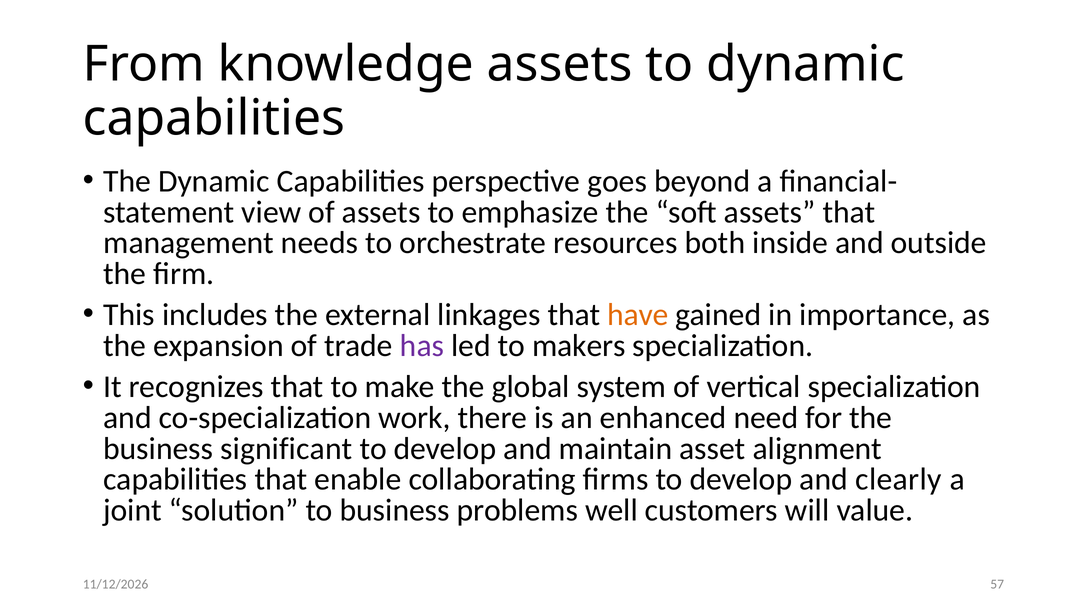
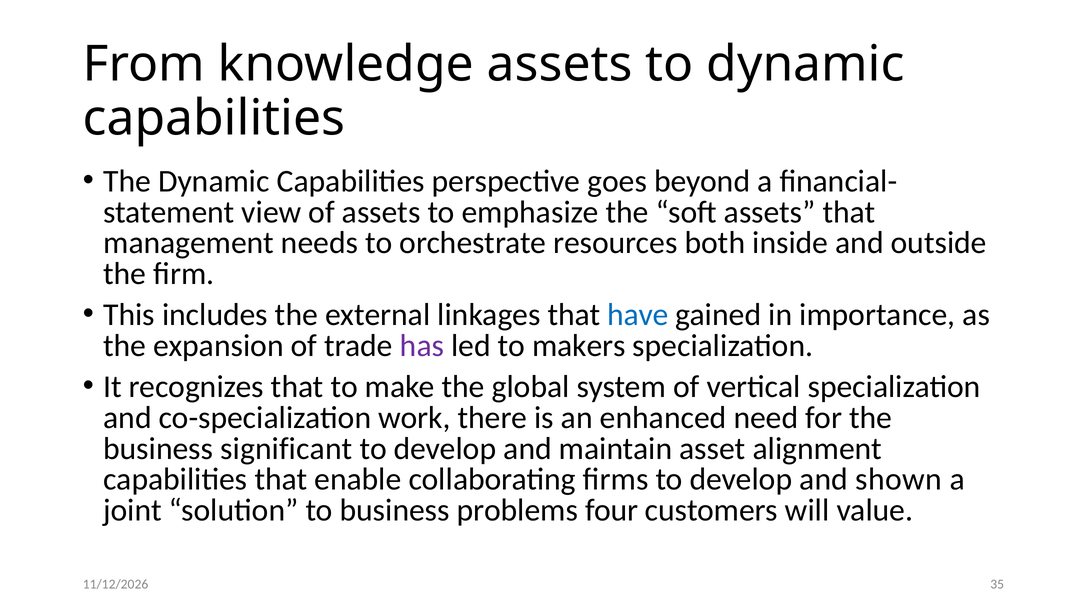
have colour: orange -> blue
clearly: clearly -> shown
well: well -> four
57: 57 -> 35
